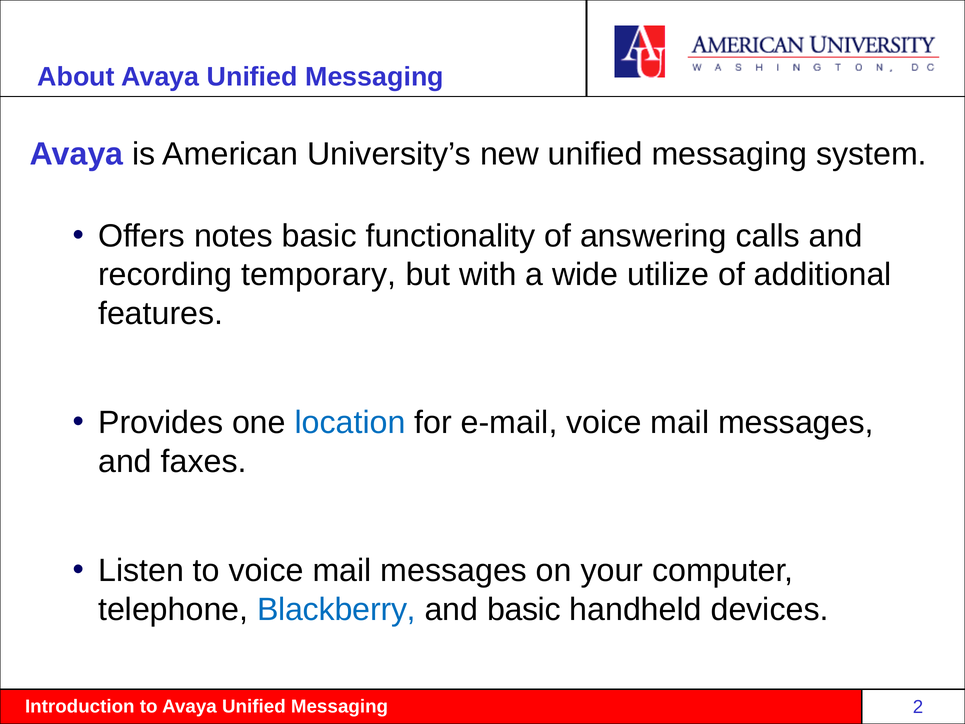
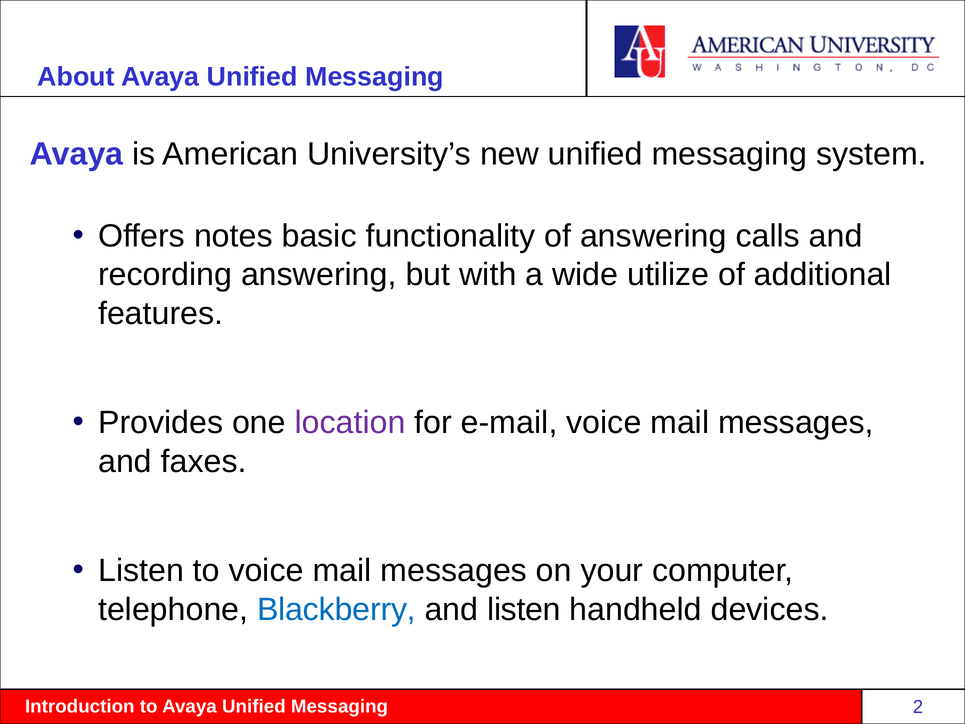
recording temporary: temporary -> answering
location colour: blue -> purple
and basic: basic -> listen
